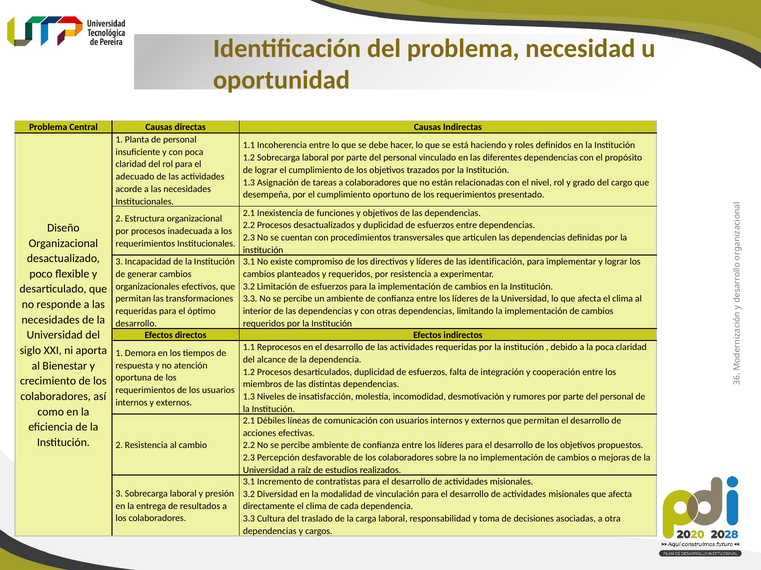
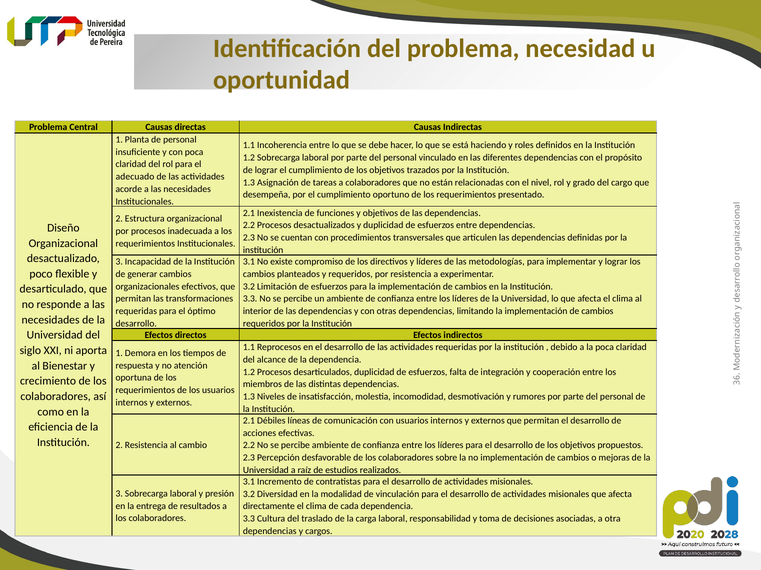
las identificación: identificación -> metodologías
